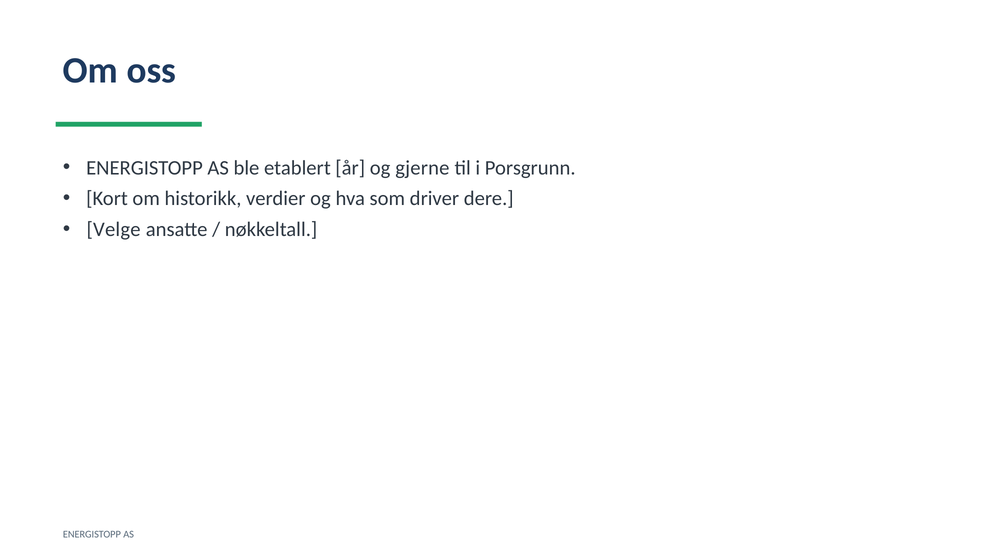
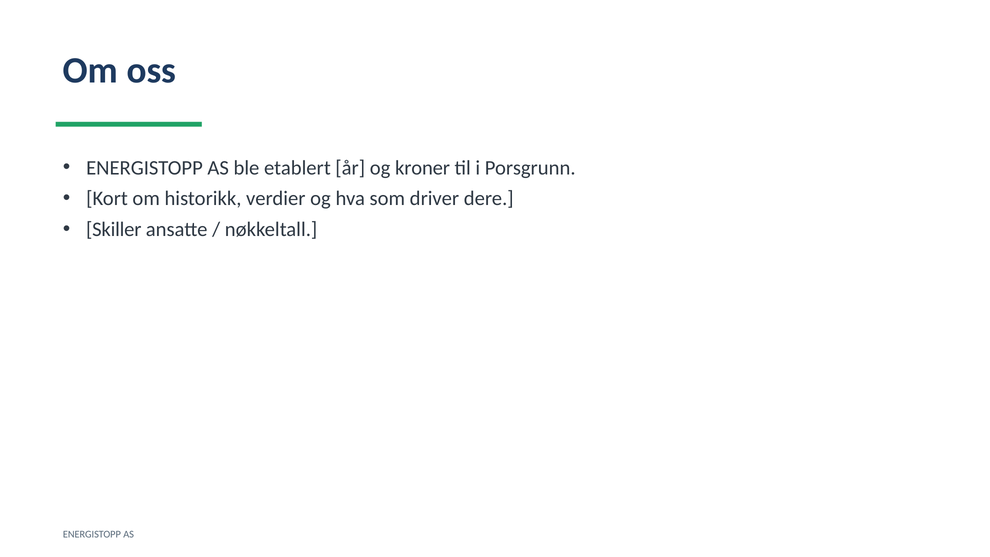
gjerne: gjerne -> kroner
Velge: Velge -> Skiller
